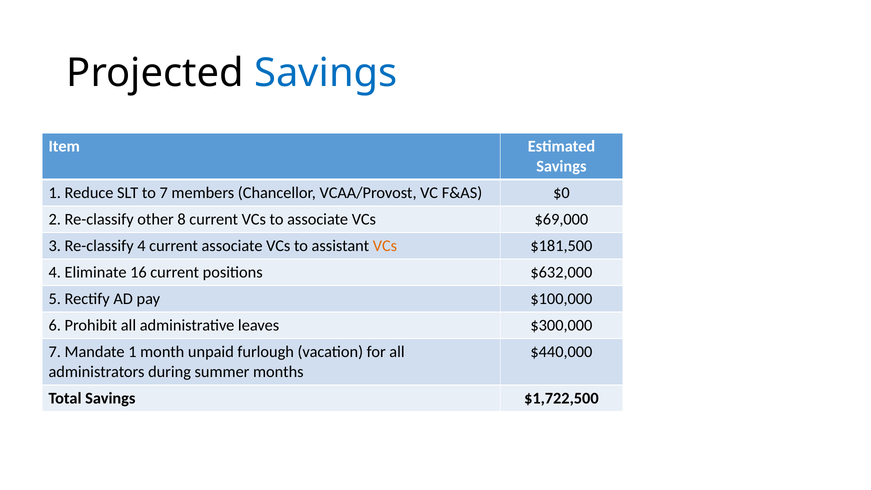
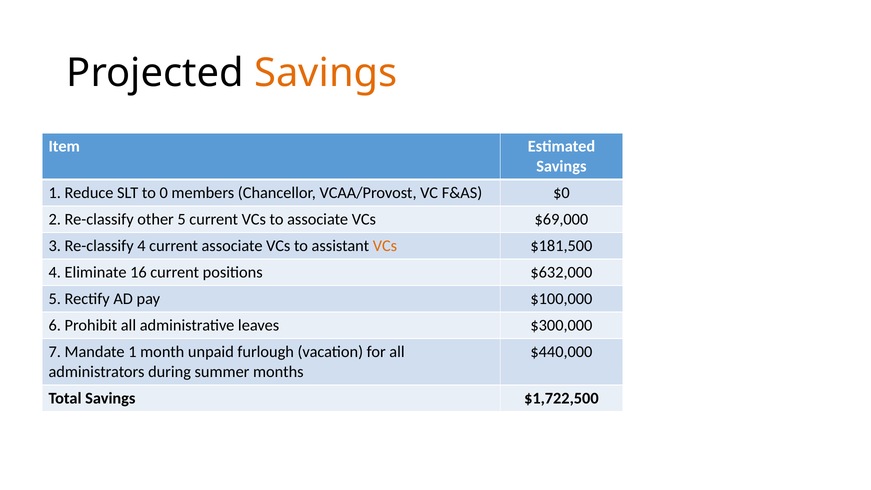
Savings at (326, 73) colour: blue -> orange
to 7: 7 -> 0
other 8: 8 -> 5
